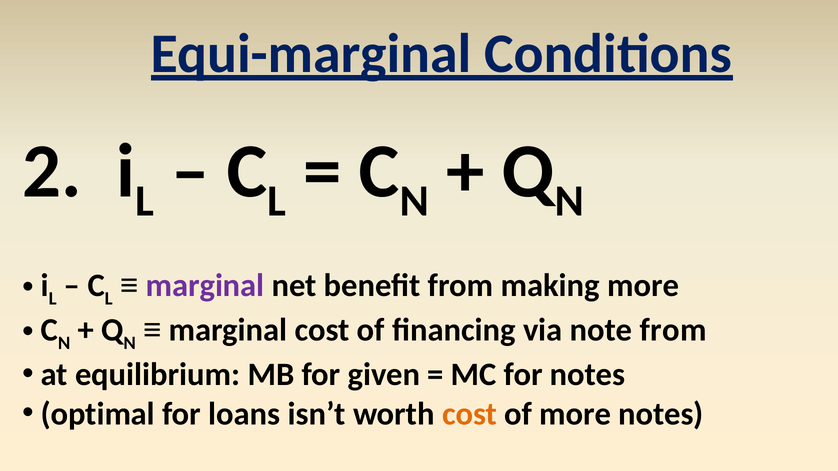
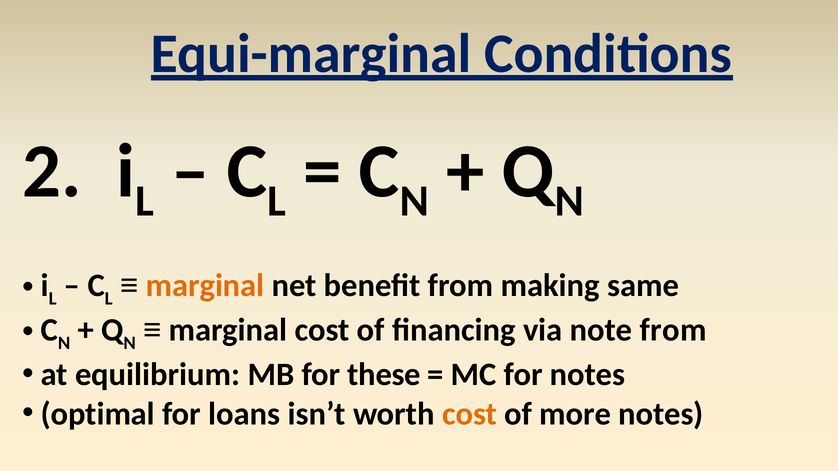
marginal at (205, 286) colour: purple -> orange
making more: more -> same
given: given -> these
